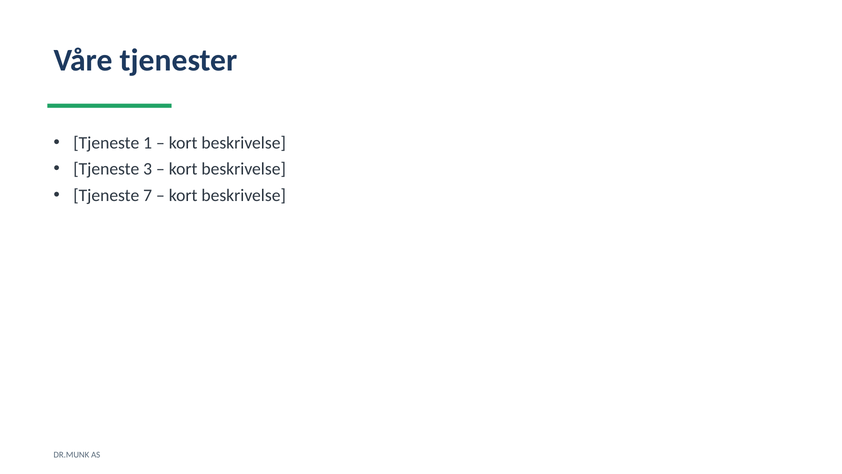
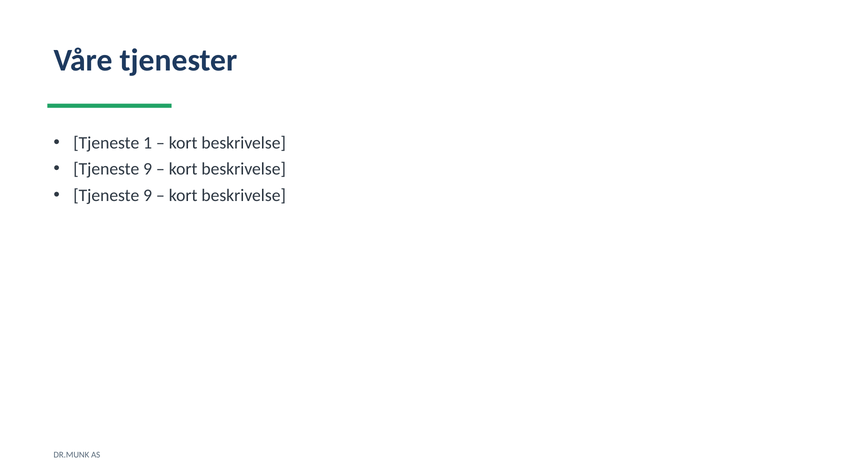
3 at (148, 169): 3 -> 9
7 at (148, 195): 7 -> 9
